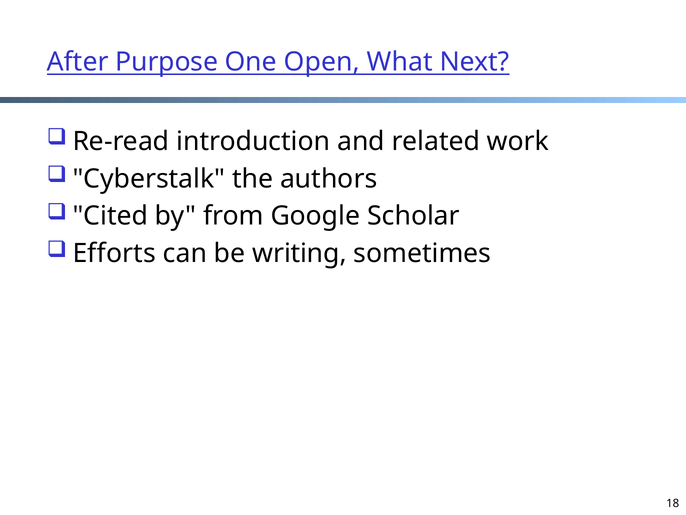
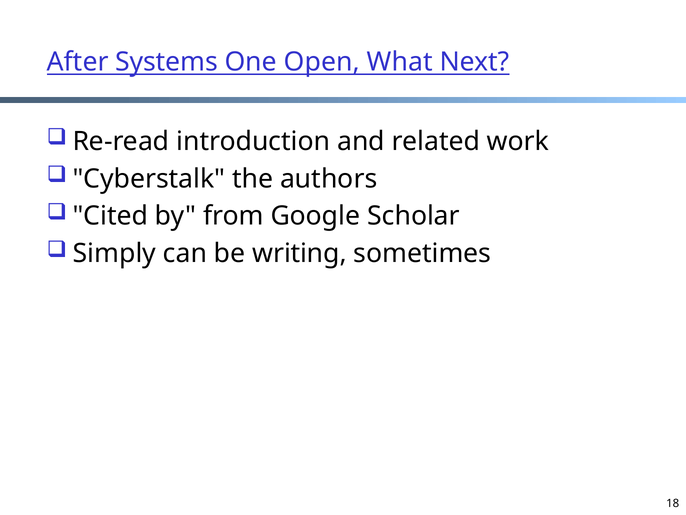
Purpose: Purpose -> Systems
Efforts: Efforts -> Simply
